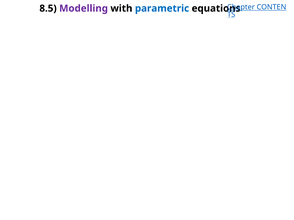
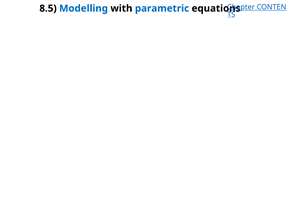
Modelling colour: purple -> blue
